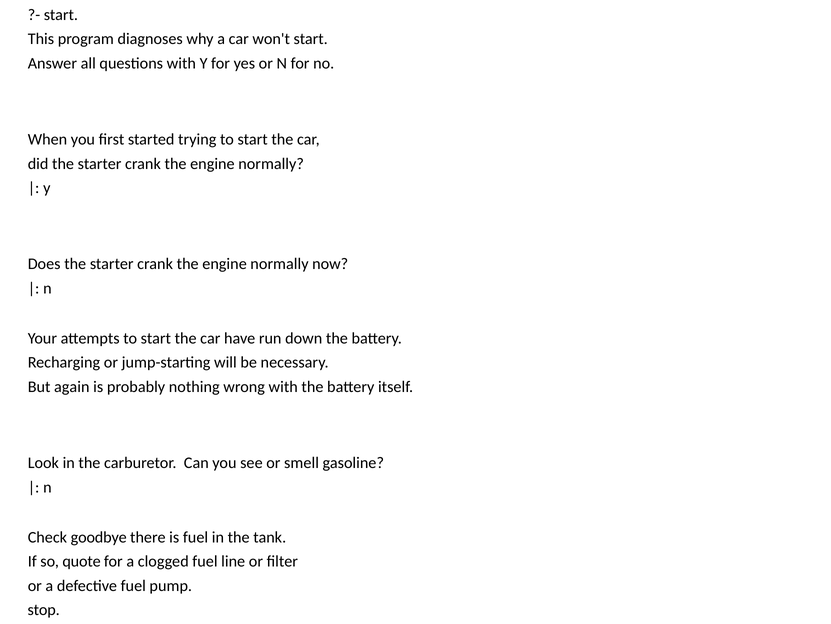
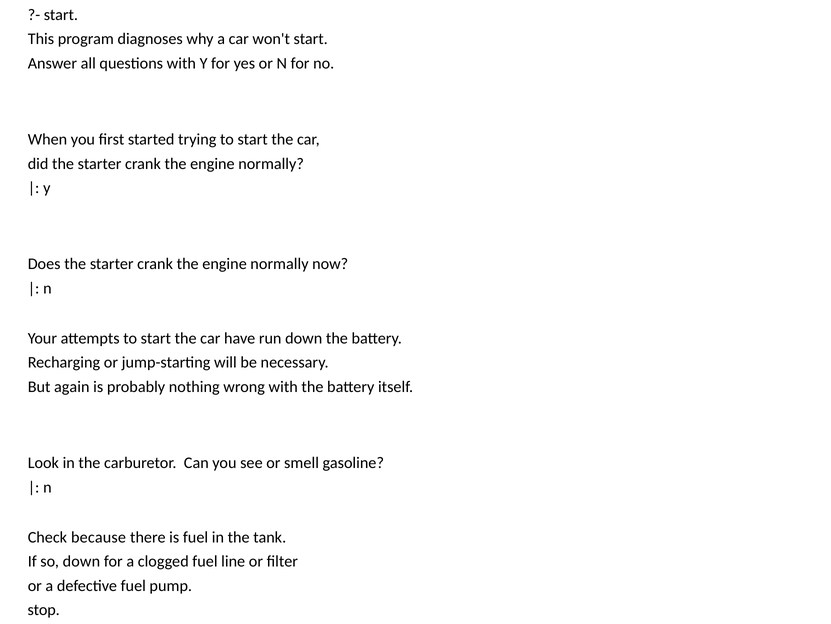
goodbye: goodbye -> because
so quote: quote -> down
